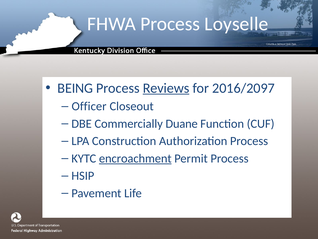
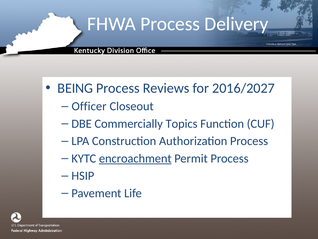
Loyselle: Loyselle -> Delivery
Reviews underline: present -> none
2016/2097: 2016/2097 -> 2016/2027
Duane: Duane -> Topics
